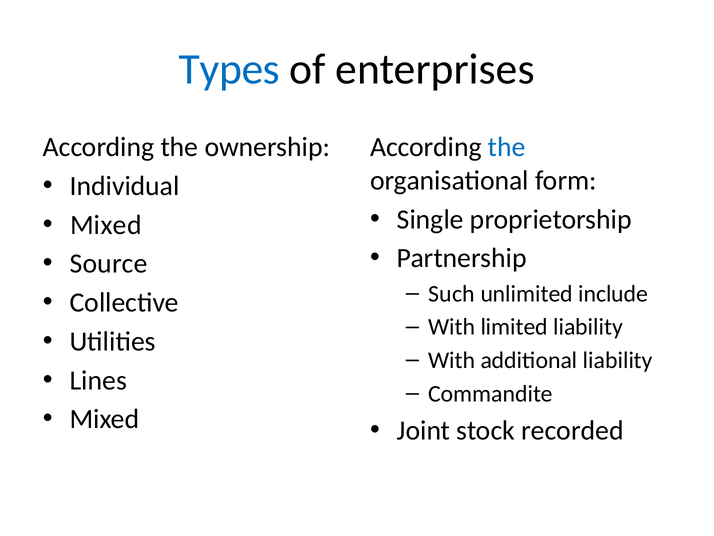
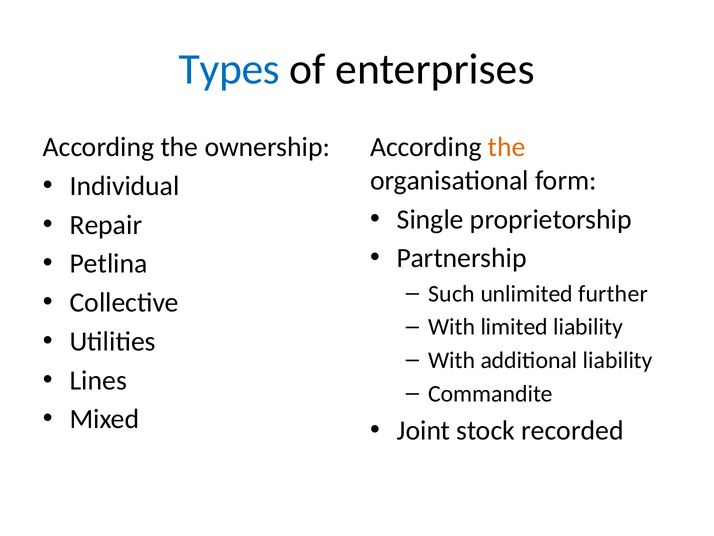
the at (507, 147) colour: blue -> orange
Mixed at (106, 225): Mixed -> Repair
Source: Source -> Petlina
include: include -> further
